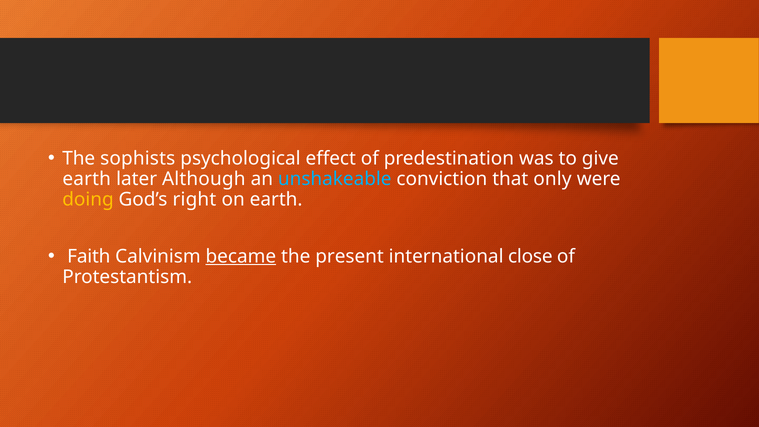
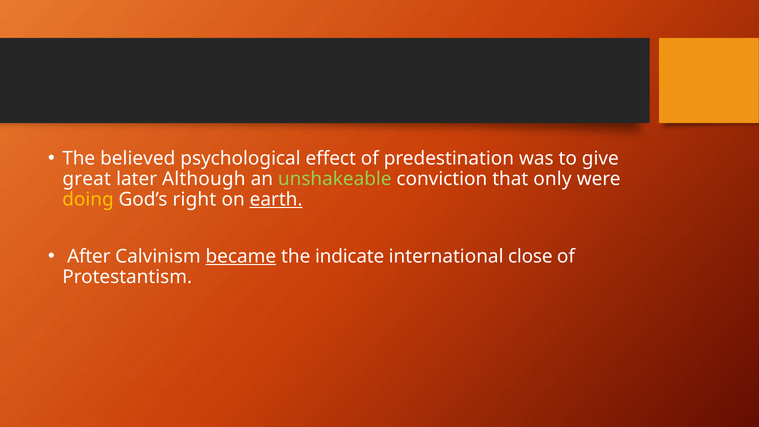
sophists: sophists -> believed
earth at (87, 179): earth -> great
unshakeable colour: light blue -> light green
earth at (276, 199) underline: none -> present
Faith: Faith -> After
present: present -> indicate
